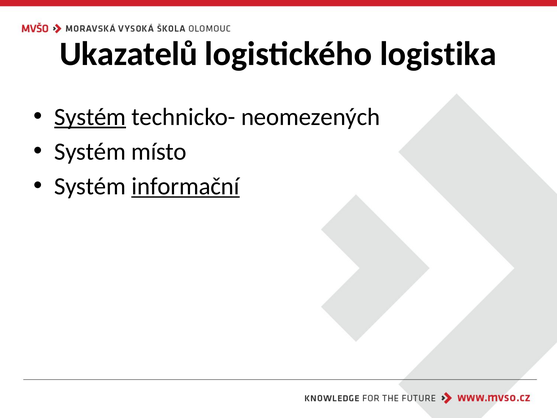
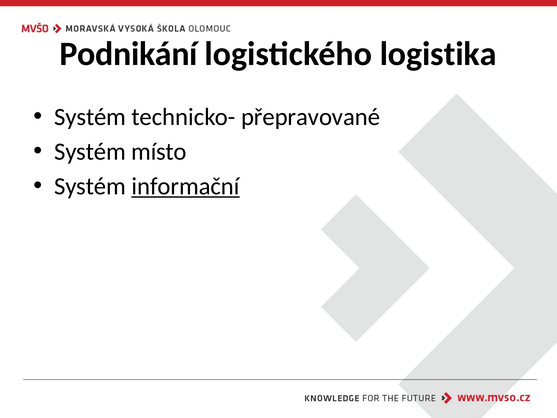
Ukazatelů: Ukazatelů -> Podnikání
Systém at (90, 117) underline: present -> none
neomezených: neomezených -> přepravované
